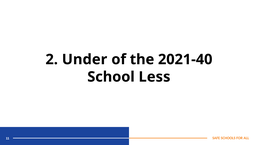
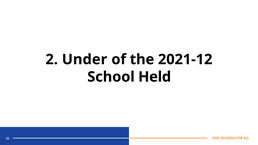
2021-40: 2021-40 -> 2021-12
Less: Less -> Held
